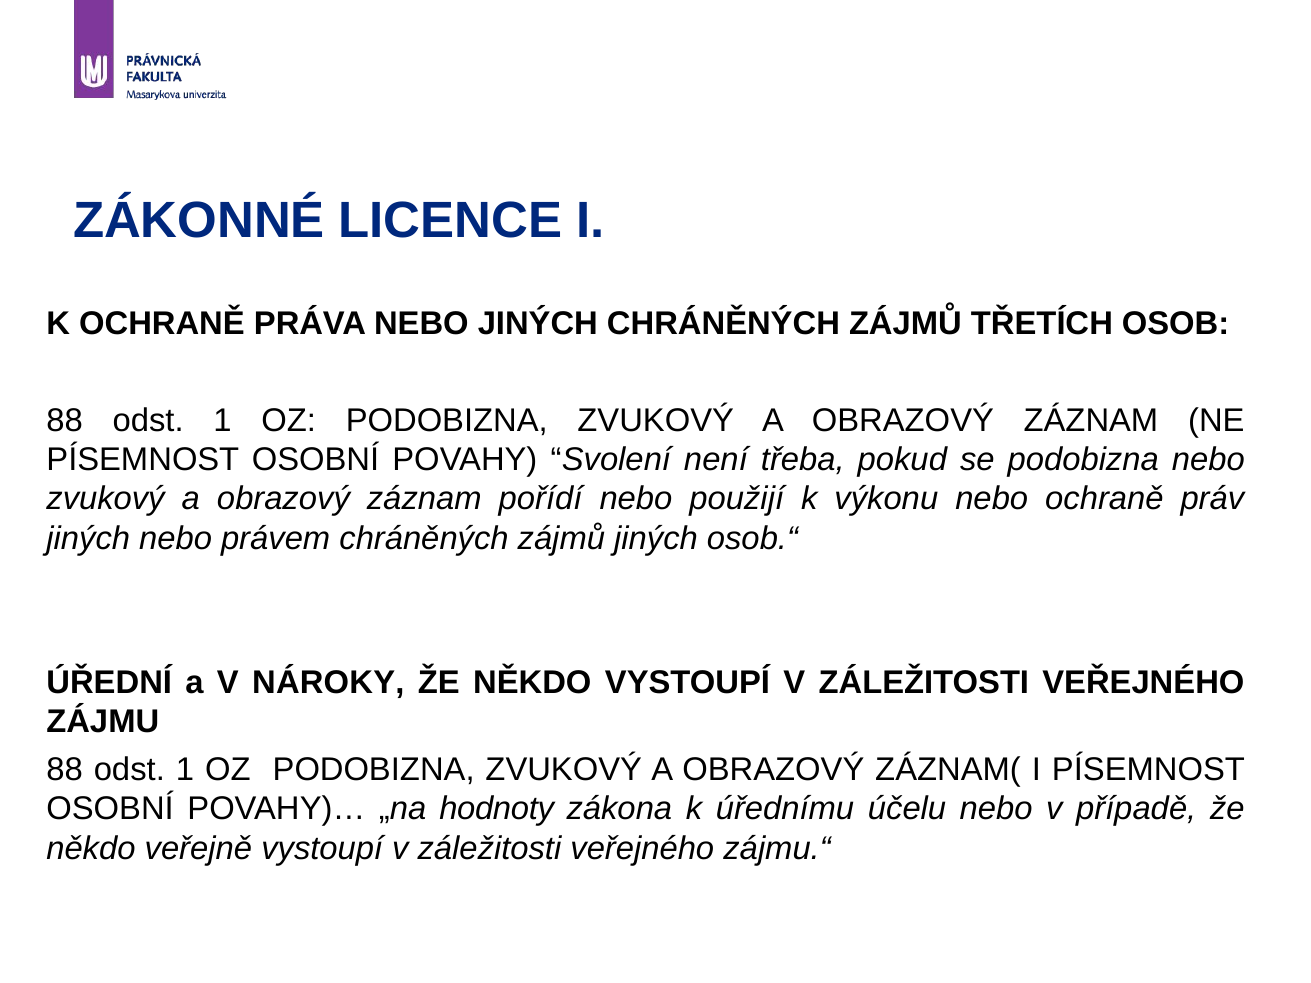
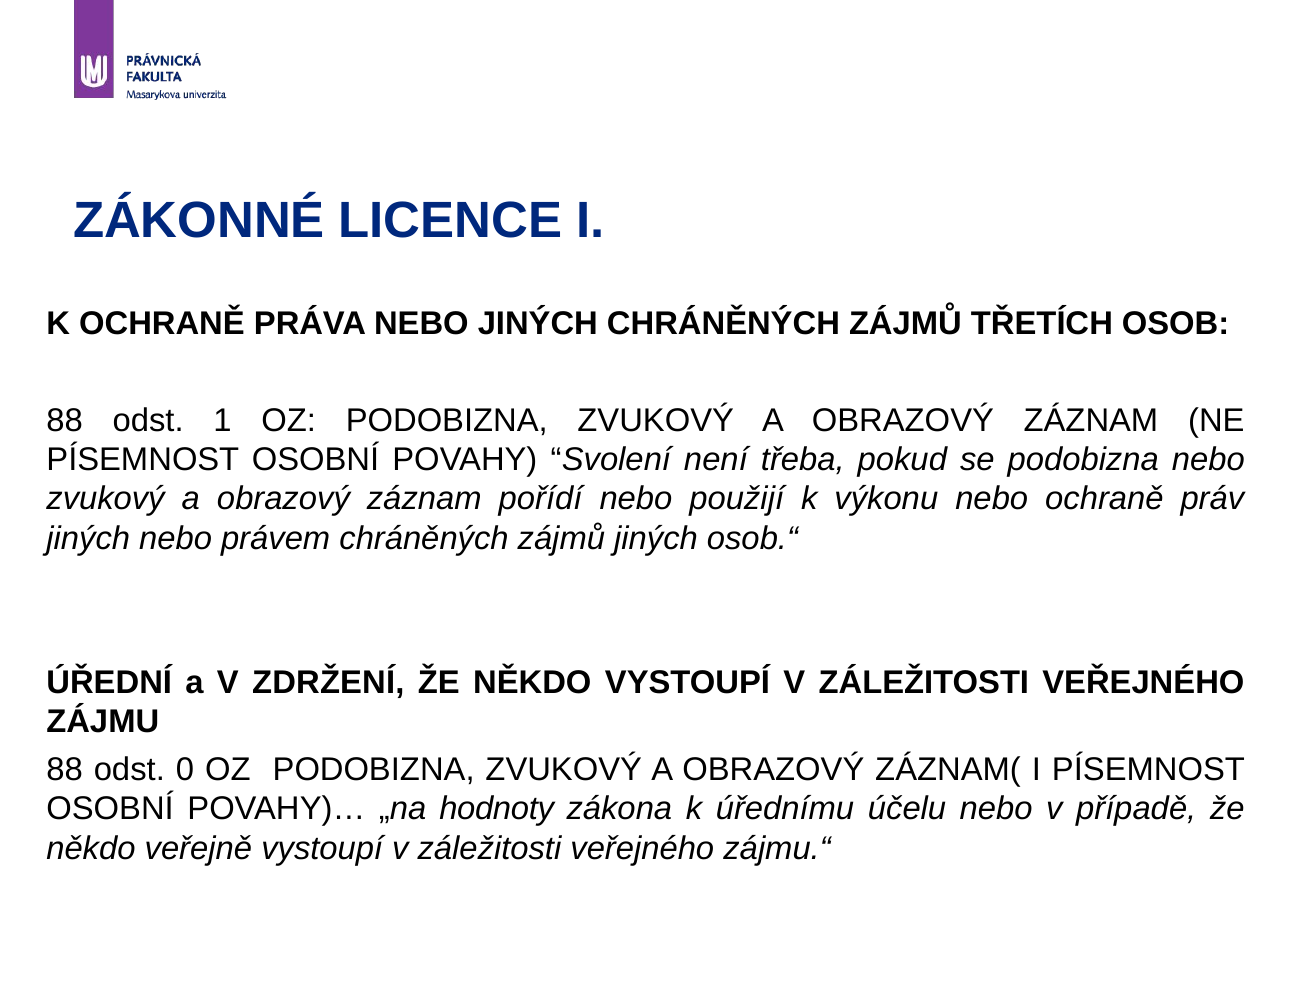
NÁROKY: NÁROKY -> ZDRŽENÍ
1 at (185, 770): 1 -> 0
